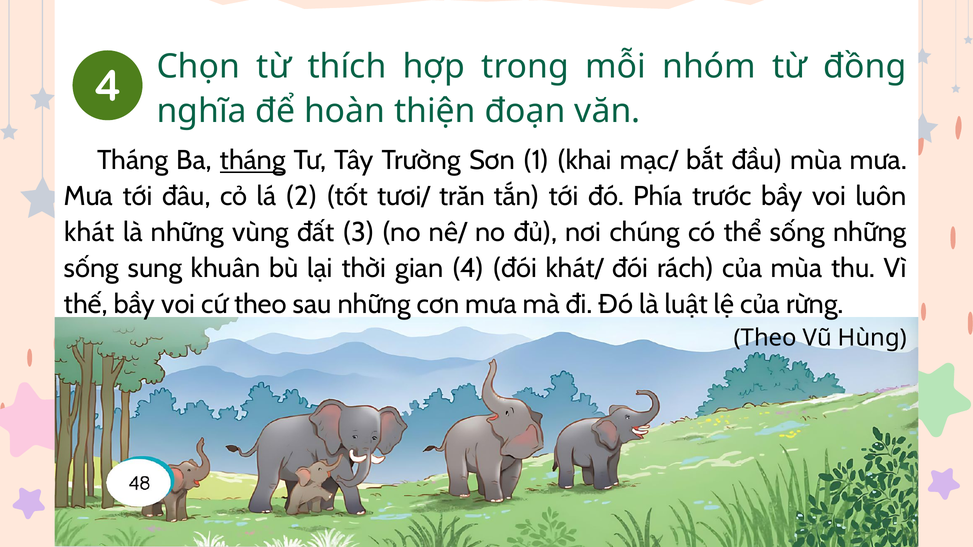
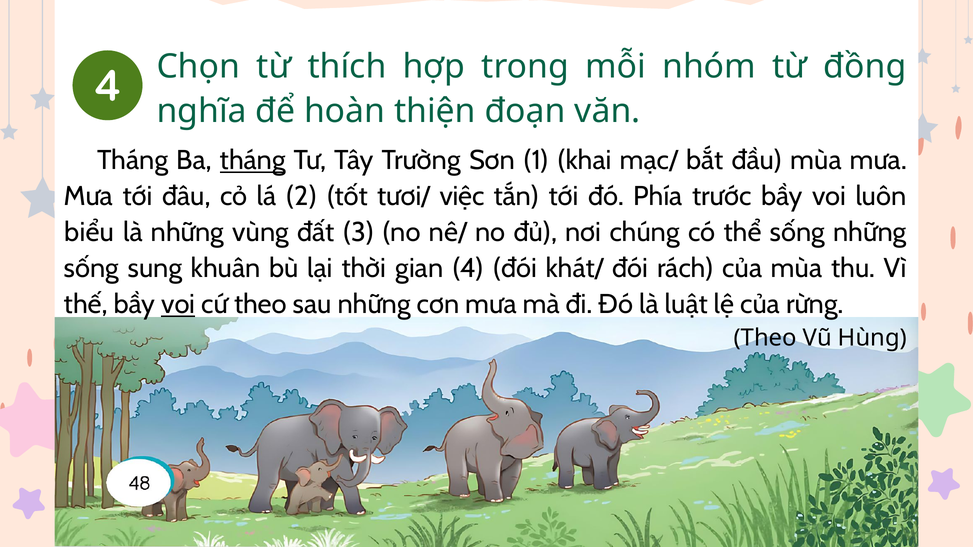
trăn: trăn -> việc
khát: khát -> biểu
voi at (178, 305) underline: none -> present
